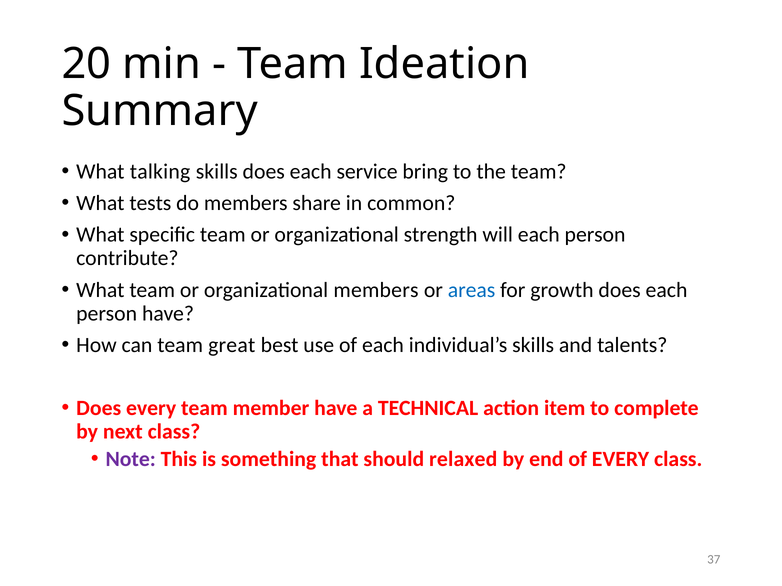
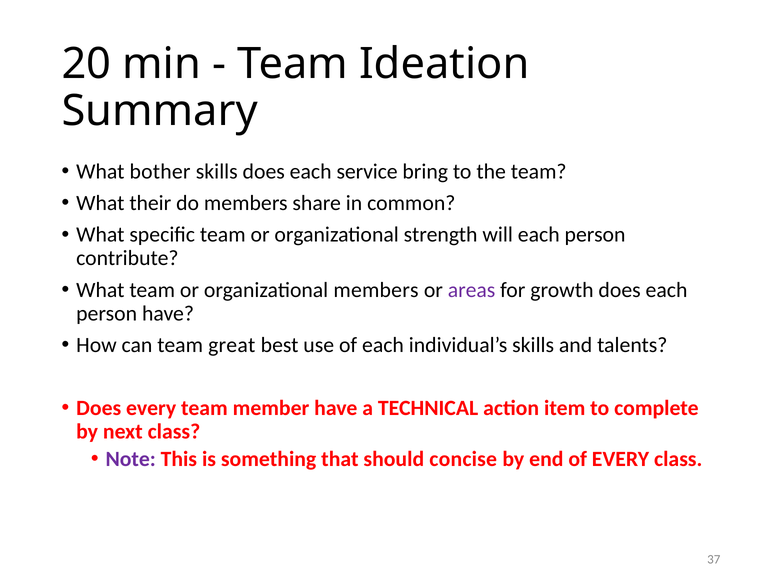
talking: talking -> bother
tests: tests -> their
areas colour: blue -> purple
relaxed: relaxed -> concise
